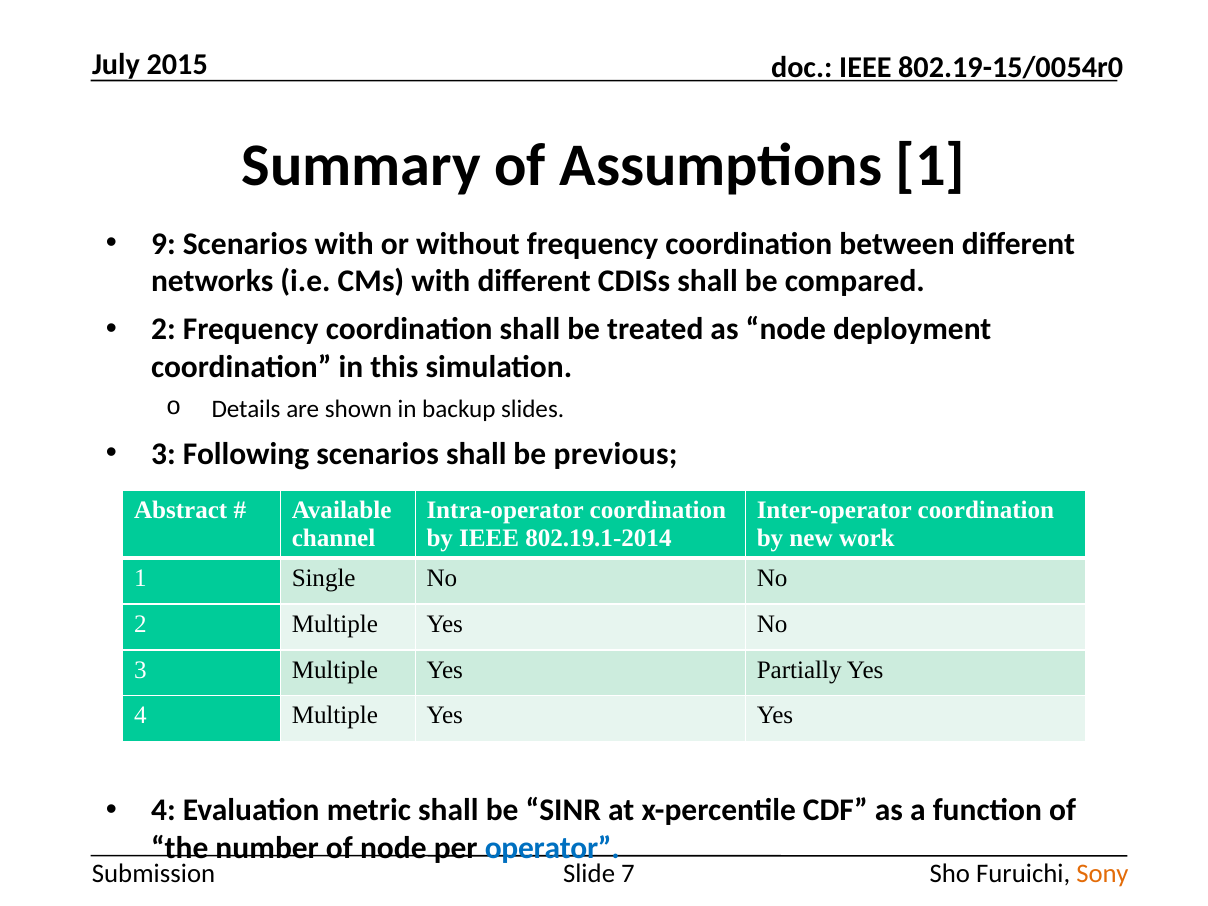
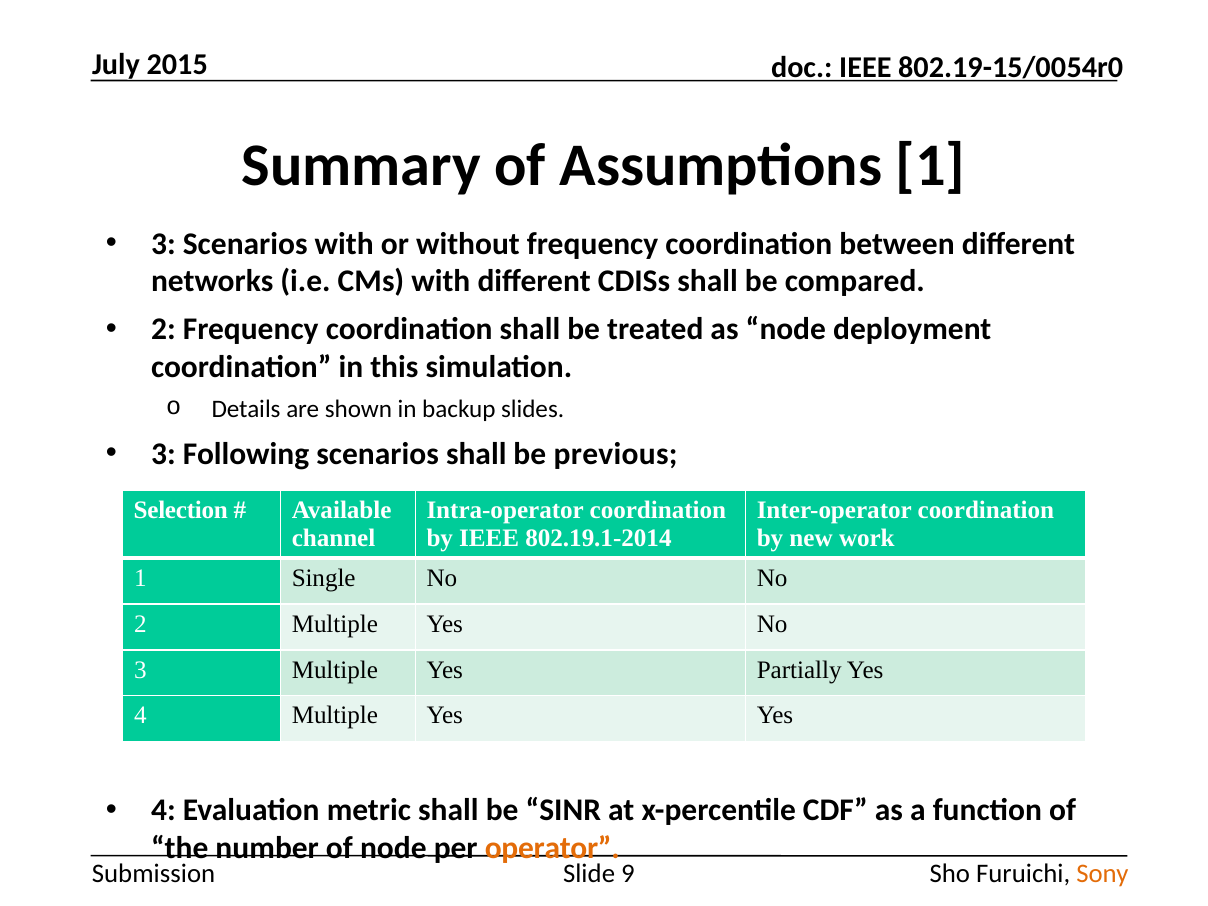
9 at (163, 244): 9 -> 3
Abstract: Abstract -> Selection
operator colour: blue -> orange
7: 7 -> 9
